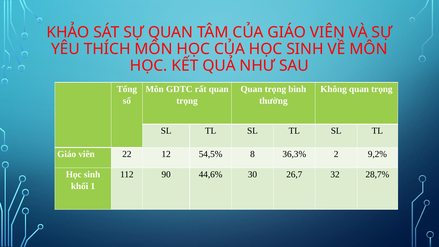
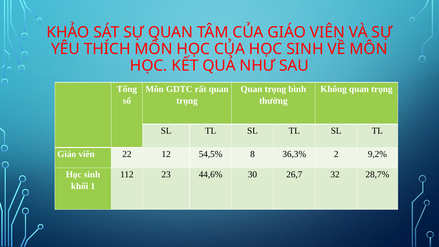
90: 90 -> 23
